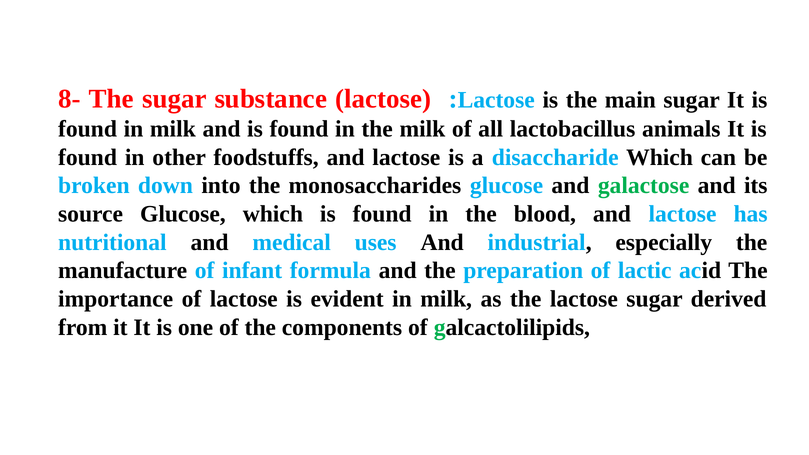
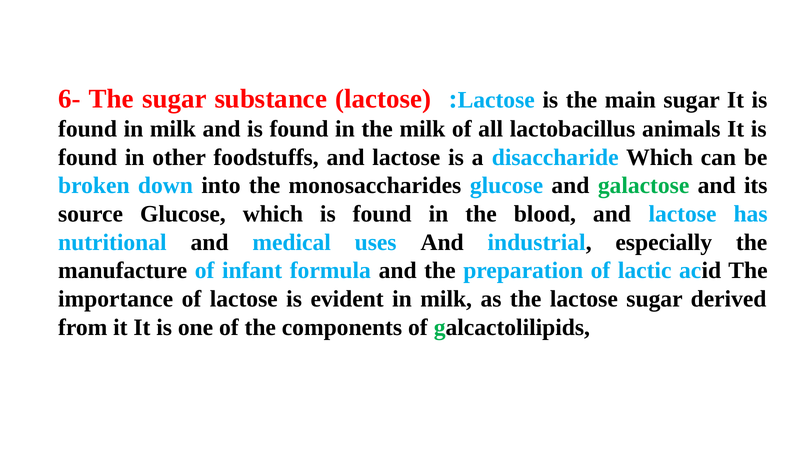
8-: 8- -> 6-
